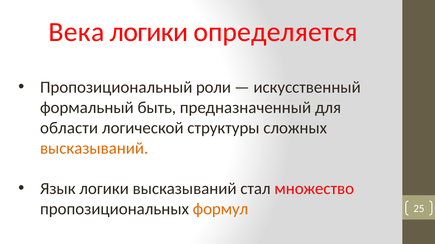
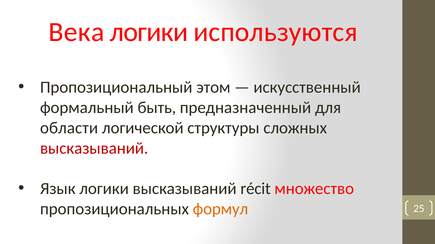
определяется: определяется -> используются
роли: роли -> этом
высказываний at (94, 149) colour: orange -> red
стал: стал -> récit
